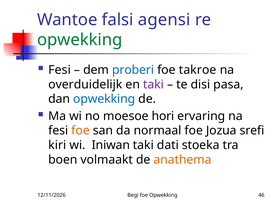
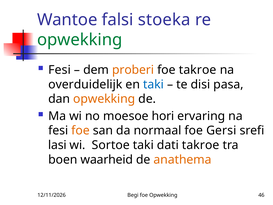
agensi: agensi -> stoeka
proberi colour: blue -> orange
taki at (154, 84) colour: purple -> blue
opwekking at (104, 99) colour: blue -> orange
Jozua: Jozua -> Gersi
kiri: kiri -> lasi
Iniwan: Iniwan -> Sortoe
dati stoeka: stoeka -> takroe
volmaakt: volmaakt -> waarheid
